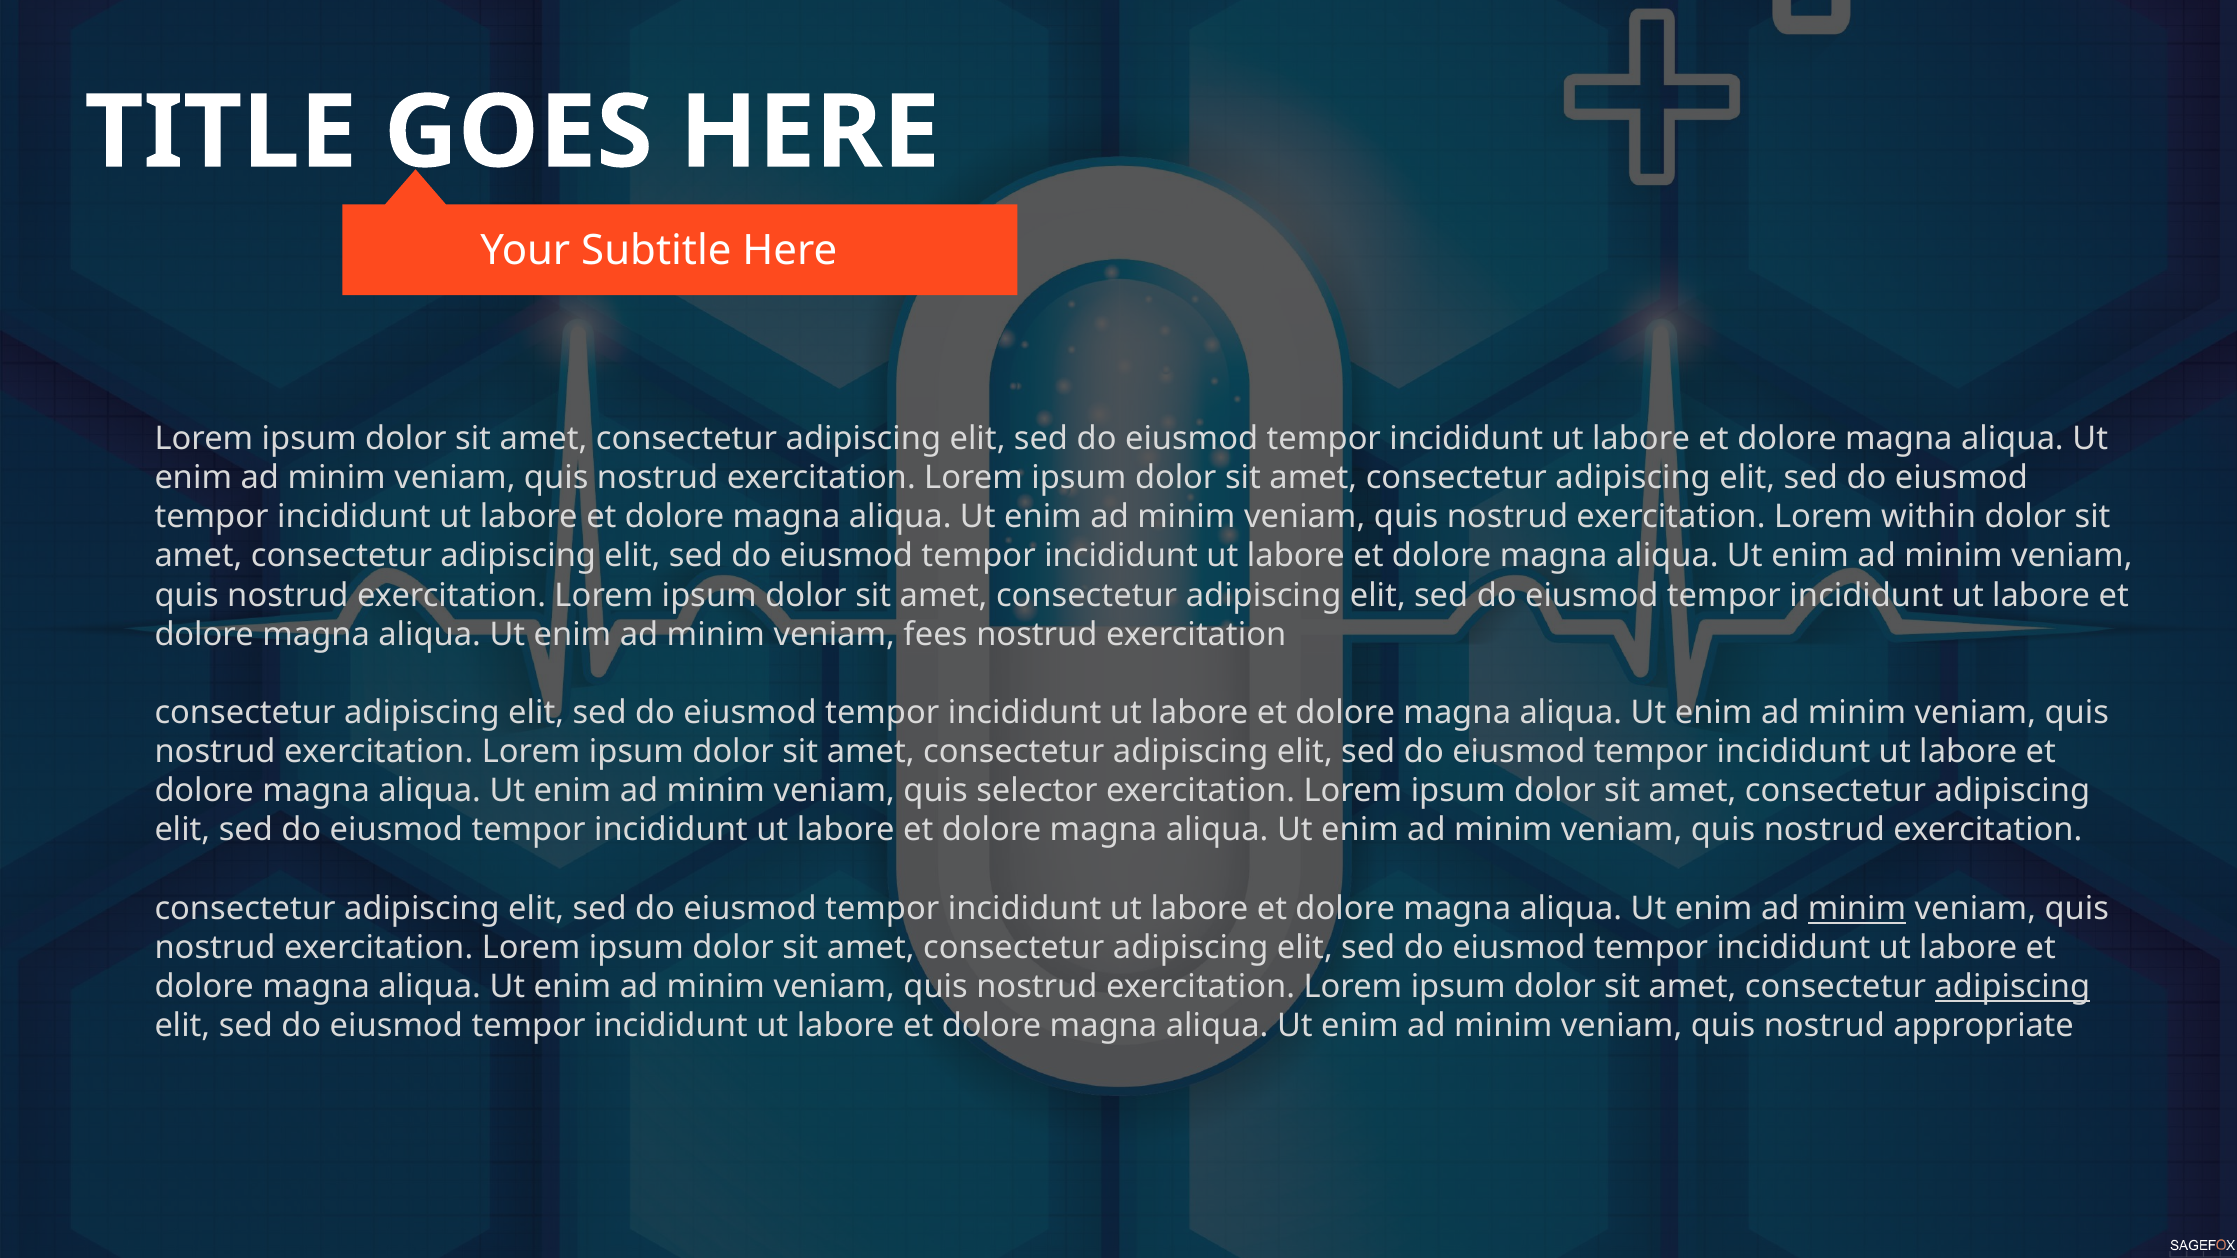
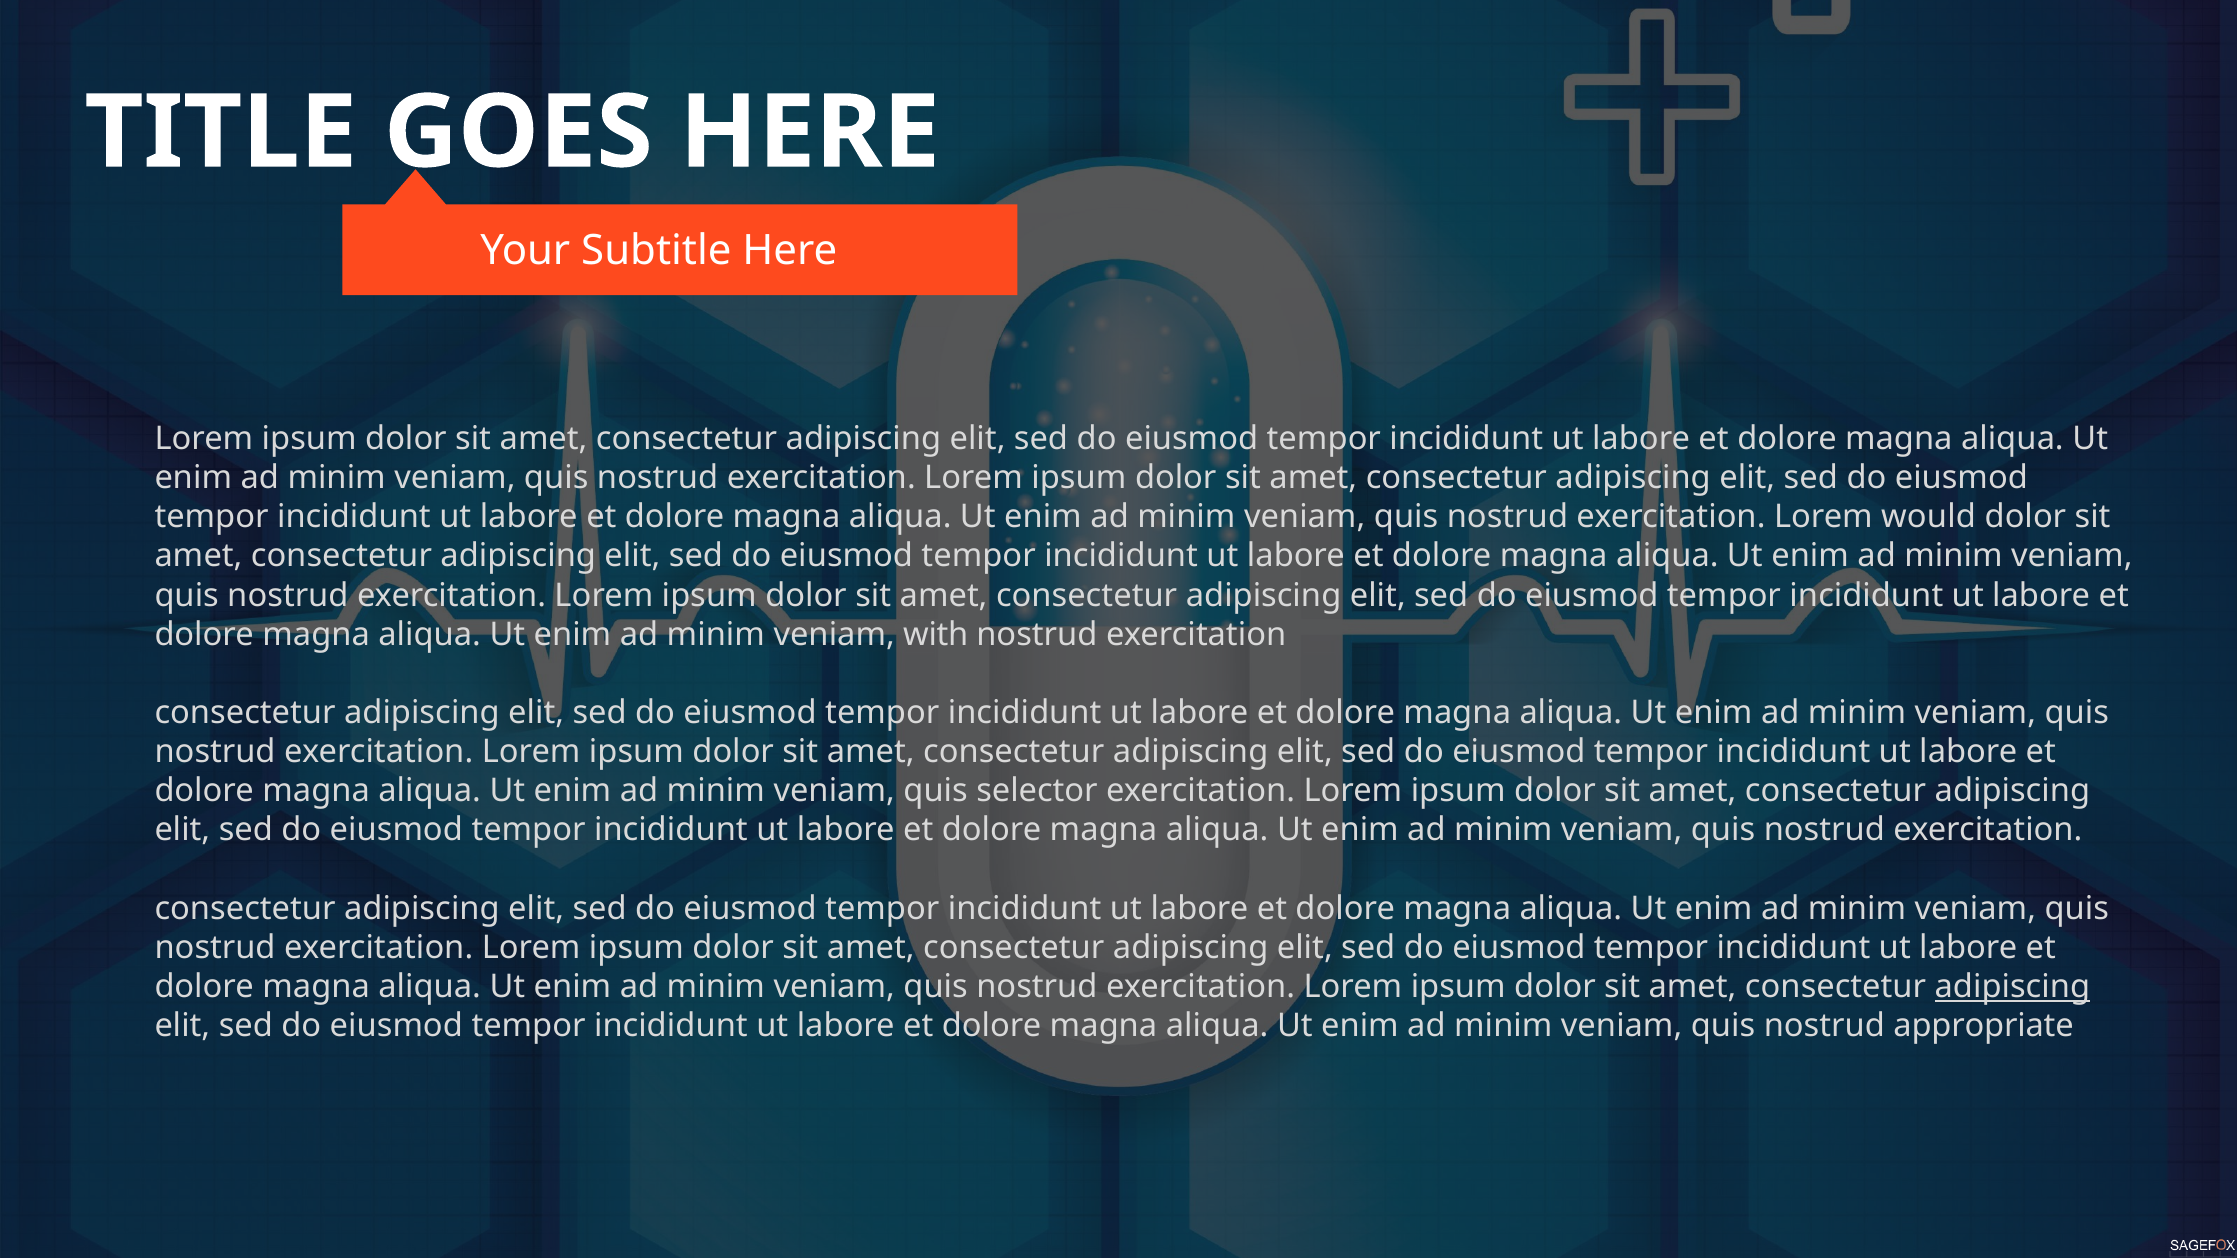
within: within -> would
fees: fees -> with
minim at (1857, 909) underline: present -> none
